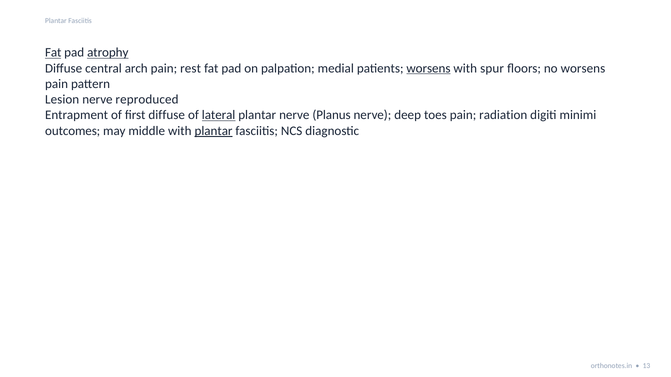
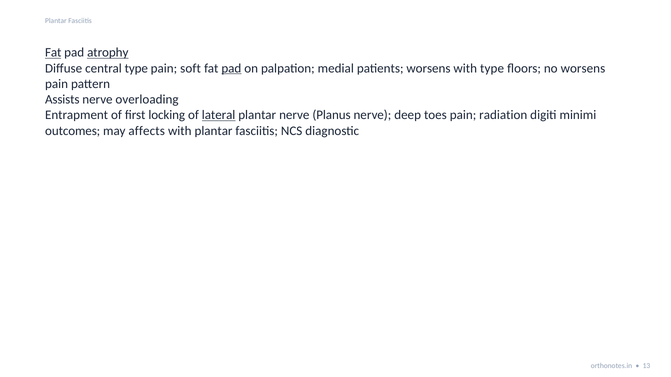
central arch: arch -> type
rest: rest -> soft
pad at (231, 68) underline: none -> present
worsens at (428, 68) underline: present -> none
with spur: spur -> type
Lesion: Lesion -> Assists
reproduced: reproduced -> overloading
first diffuse: diffuse -> locking
middle: middle -> affects
plantar at (214, 131) underline: present -> none
